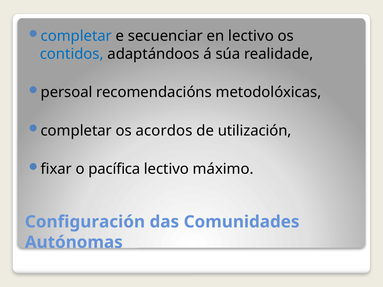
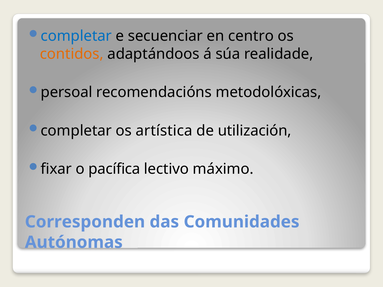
en lectivo: lectivo -> centro
contidos colour: blue -> orange
acordos: acordos -> artística
Configuración: Configuración -> Corresponden
